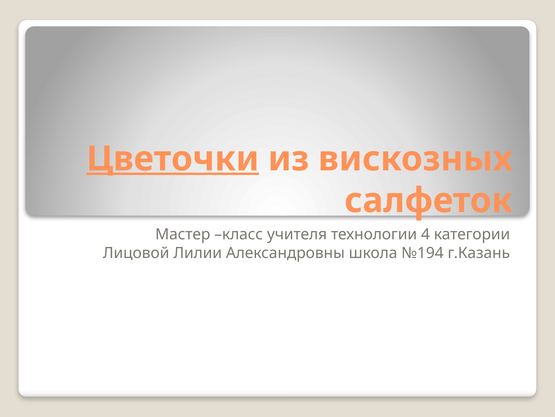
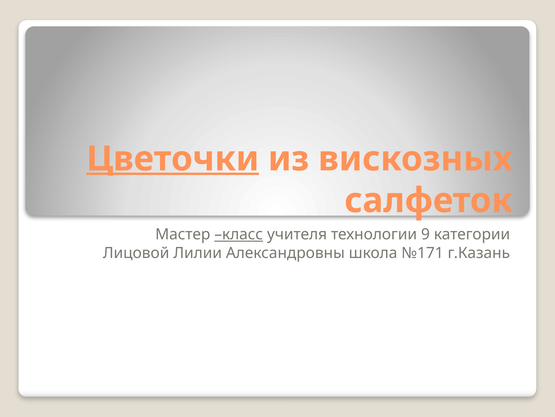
класс underline: none -> present
4: 4 -> 9
№194: №194 -> №171
